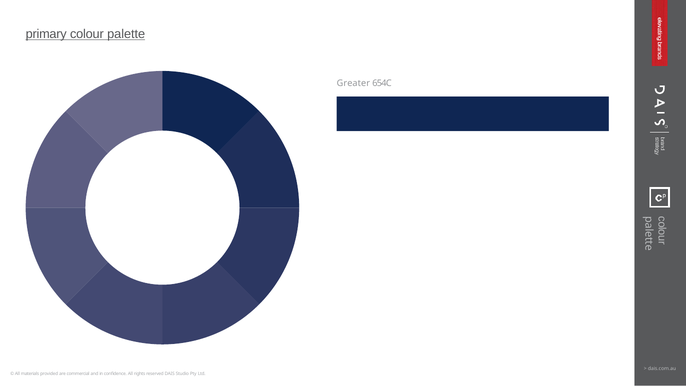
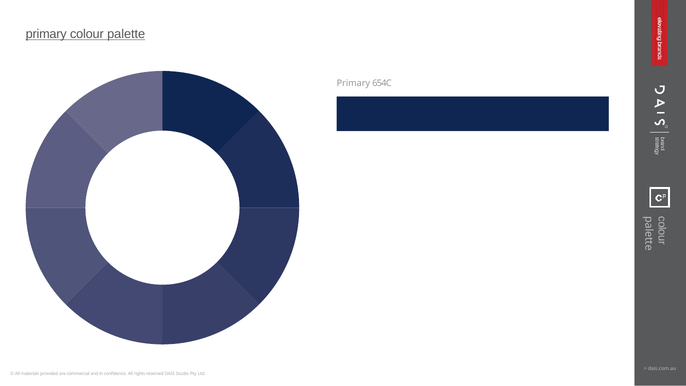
Greater at (353, 83): Greater -> Primary
